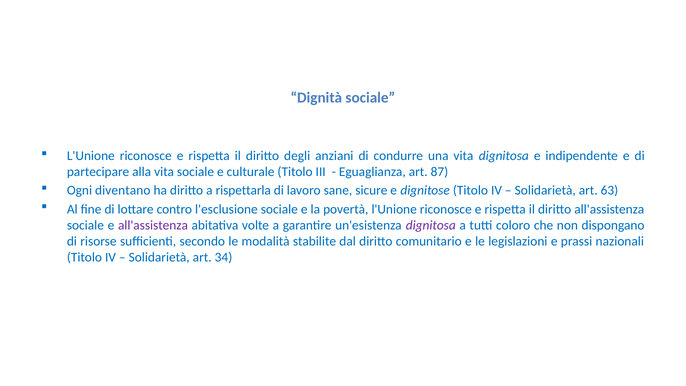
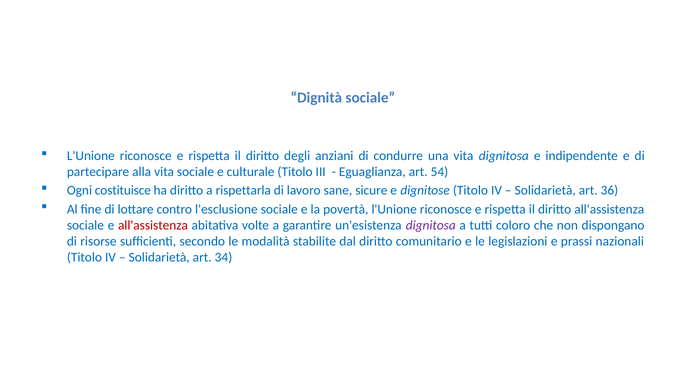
87: 87 -> 54
diventano: diventano -> costituisce
63: 63 -> 36
all'assistenza at (153, 225) colour: purple -> red
